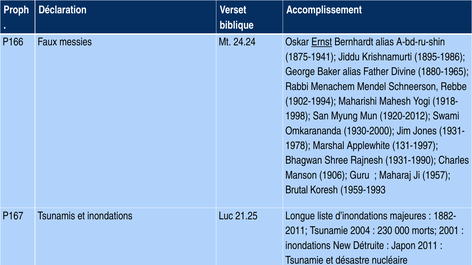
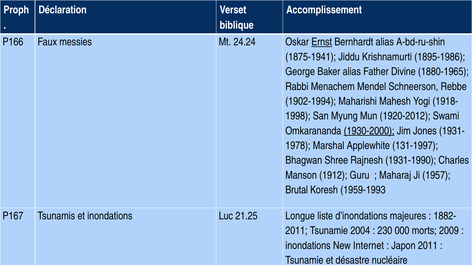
1930-2000 underline: none -> present
1906: 1906 -> 1912
2001: 2001 -> 2009
Détruite: Détruite -> Internet
